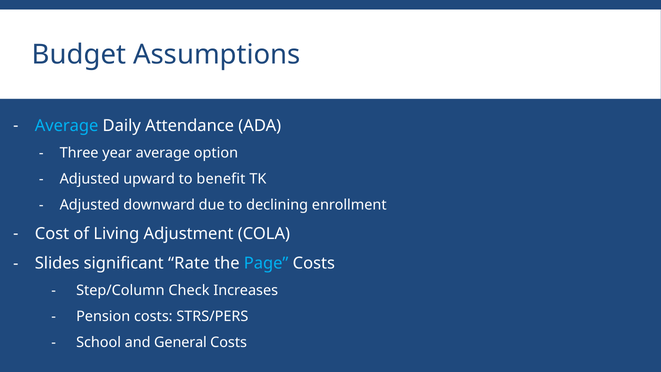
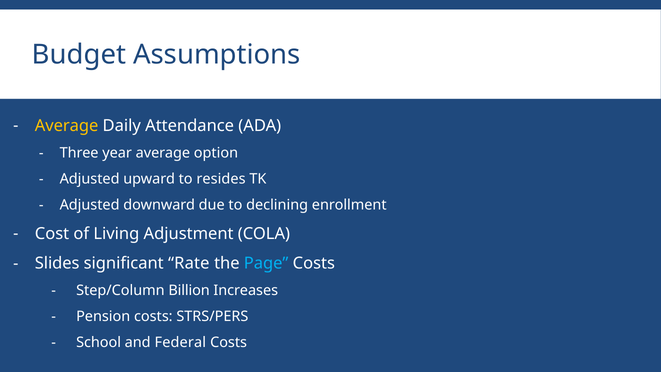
Average at (67, 126) colour: light blue -> yellow
benefit: benefit -> resides
Check: Check -> Billion
General: General -> Federal
